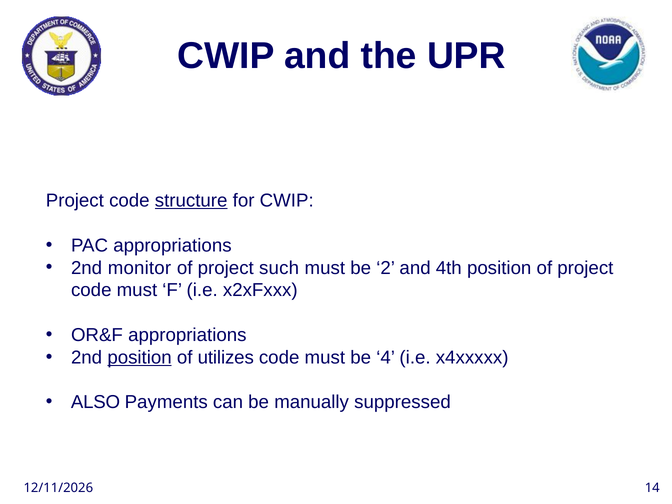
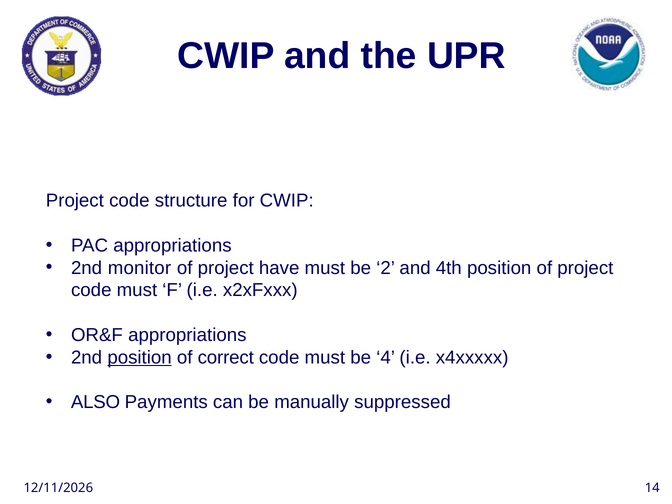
structure underline: present -> none
such: such -> have
utilizes: utilizes -> correct
